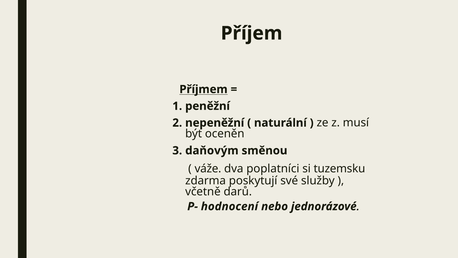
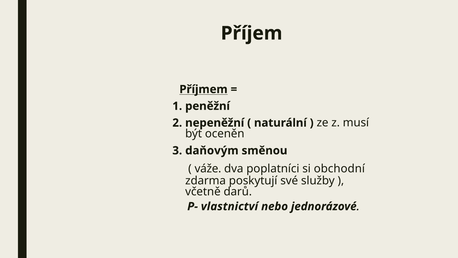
tuzemsku: tuzemsku -> obchodní
hodnocení: hodnocení -> vlastnictví
